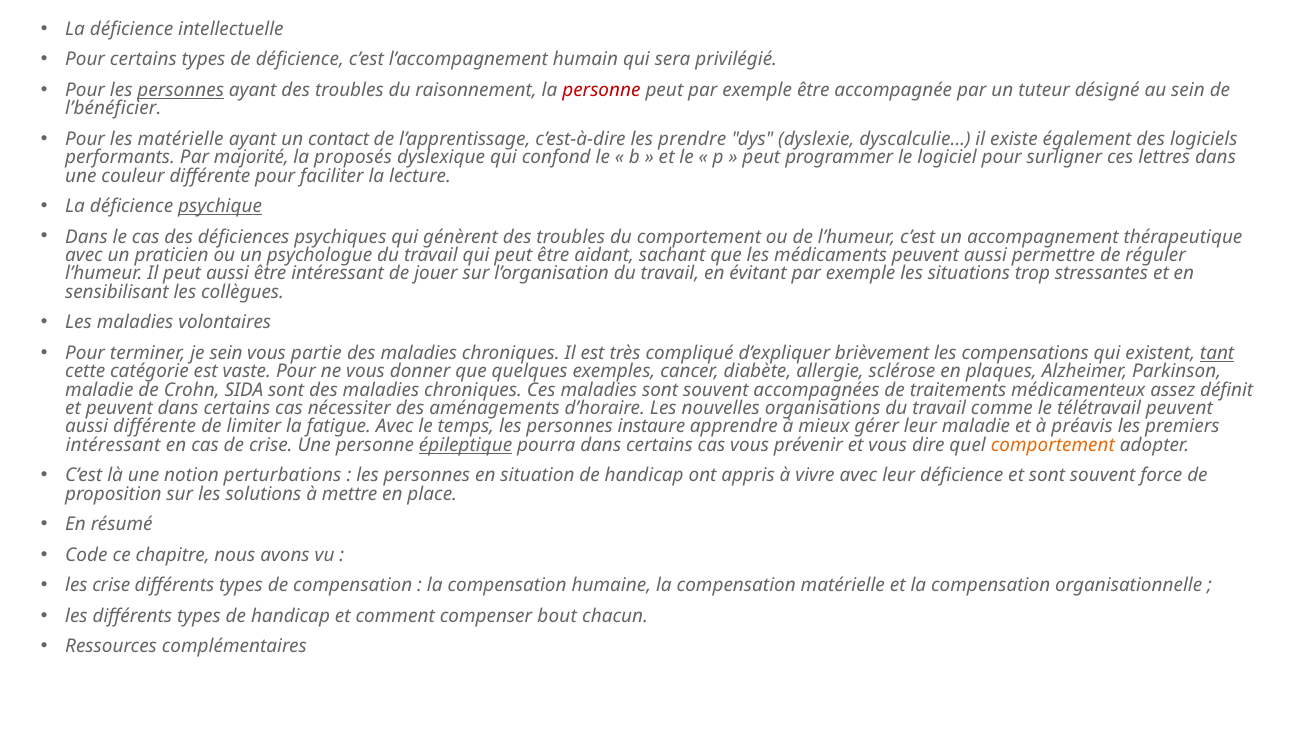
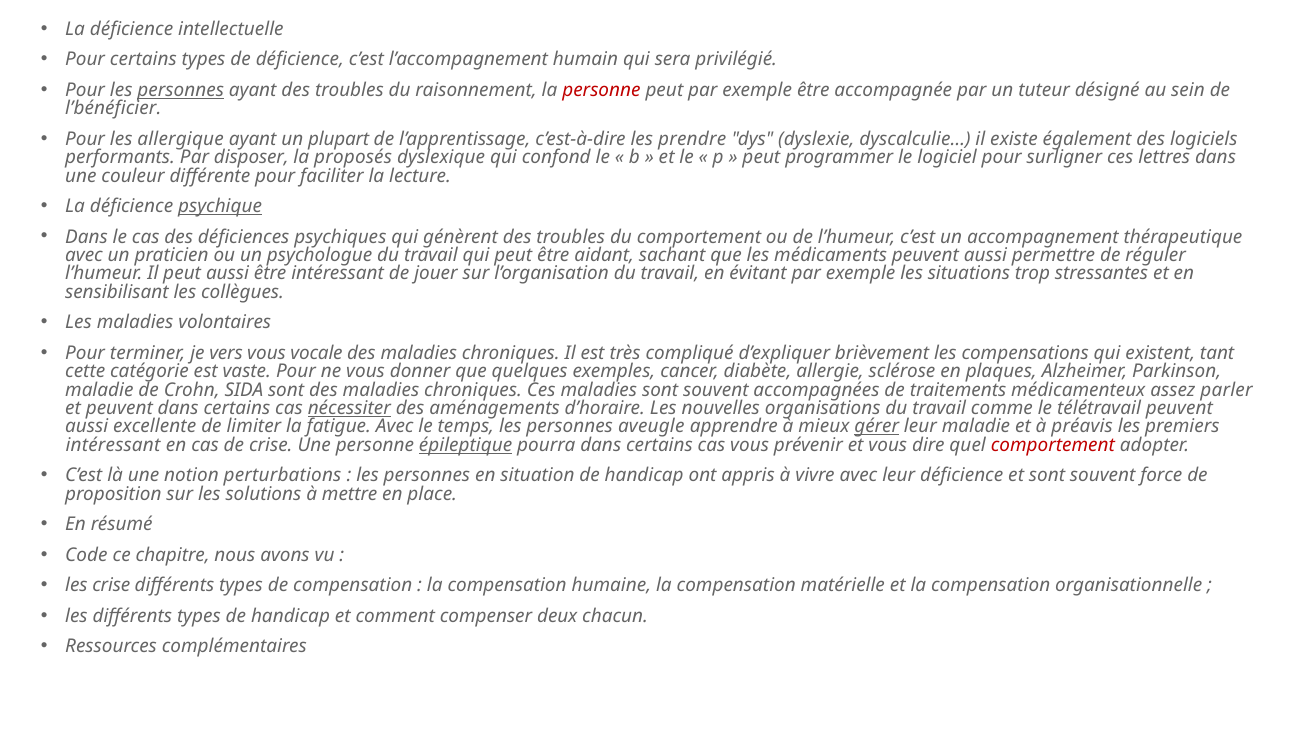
les matérielle: matérielle -> allergique
contact: contact -> plupart
majorité: majorité -> disposer
je sein: sein -> vers
partie: partie -> vocale
tant underline: present -> none
définit: définit -> parler
nécessiter underline: none -> present
aussi différente: différente -> excellente
instaure: instaure -> aveugle
gérer underline: none -> present
comportement at (1053, 445) colour: orange -> red
bout: bout -> deux
